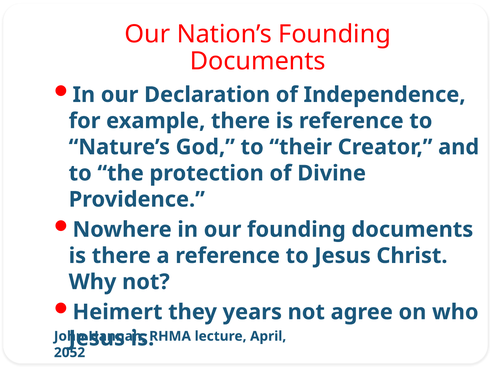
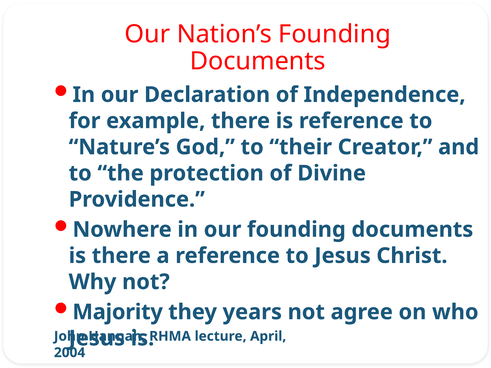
Heimert: Heimert -> Majority
2052: 2052 -> 2004
